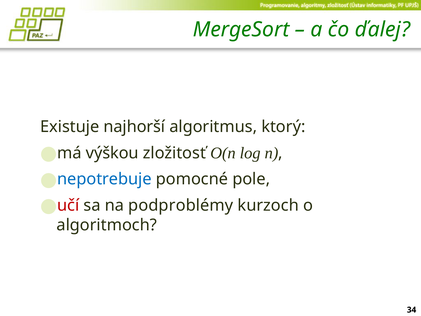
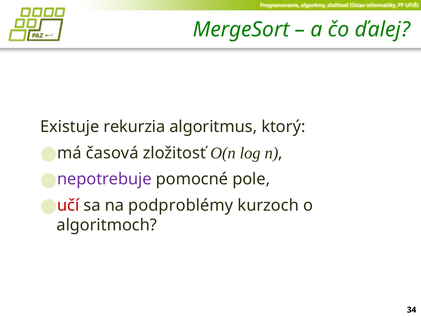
najhorší: najhorší -> rekurzia
výškou: výškou -> časová
nepotrebuje colour: blue -> purple
